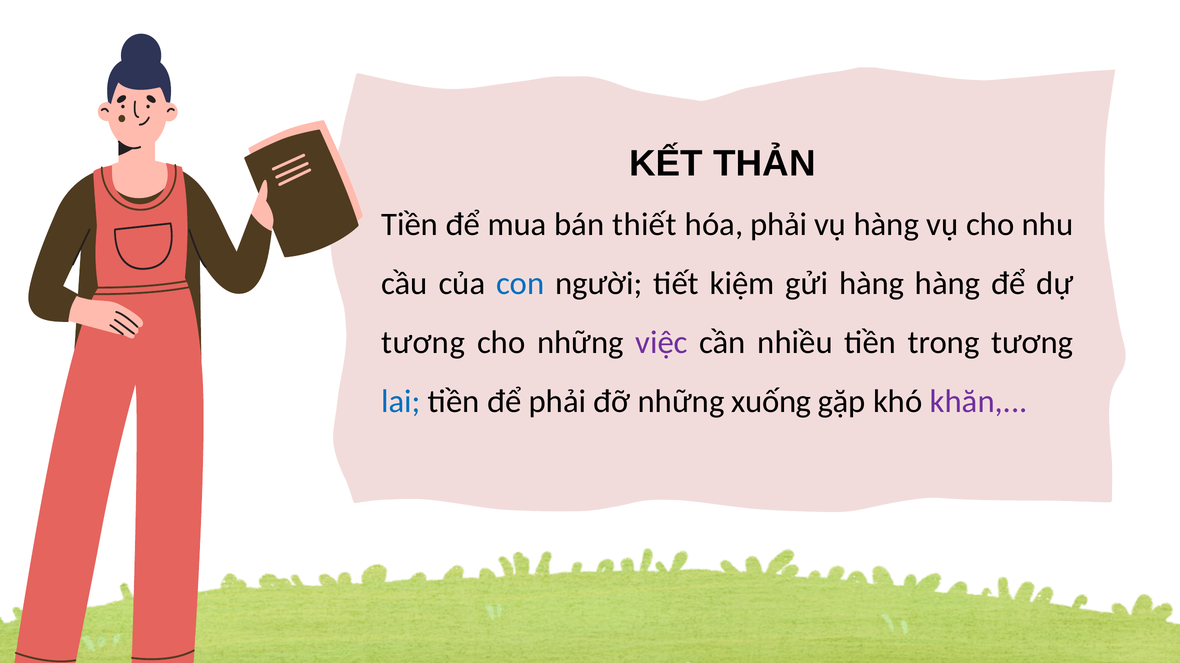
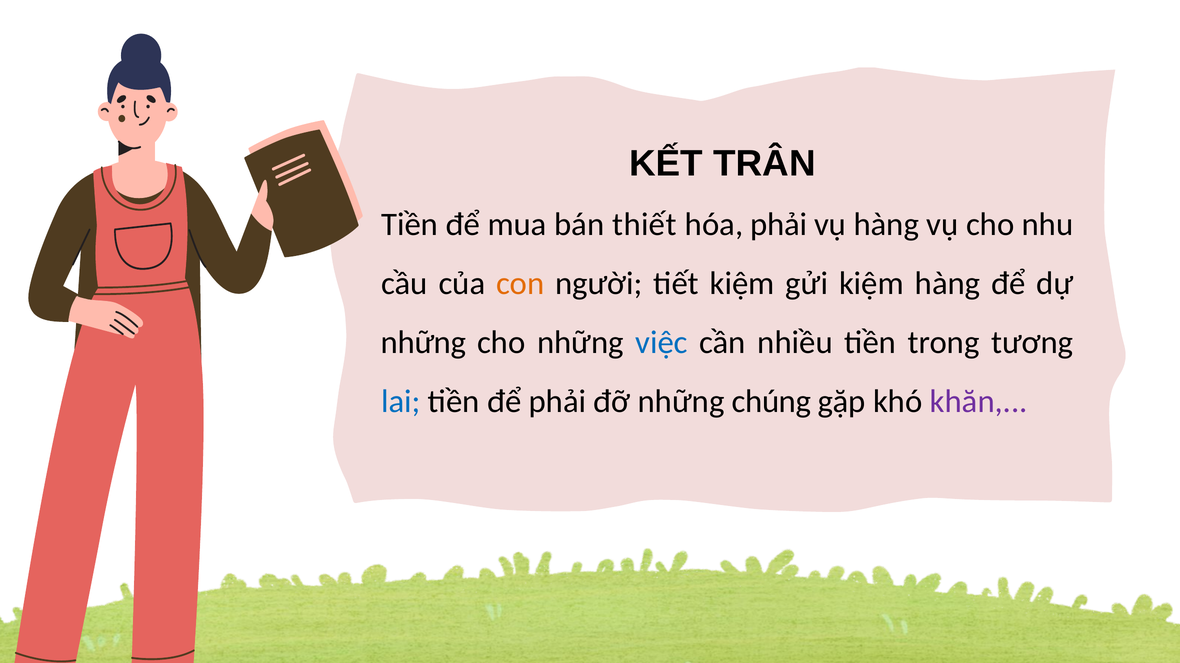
THẢN: THẢN -> TRÂN
con colour: blue -> orange
gửi hàng: hàng -> kiệm
tương at (423, 343): tương -> những
việc colour: purple -> blue
xuống: xuống -> chúng
